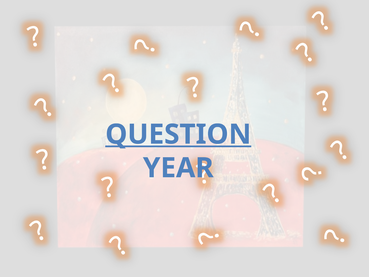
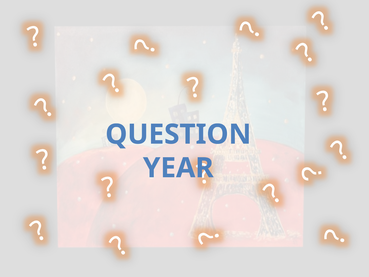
QUESTION underline: present -> none
